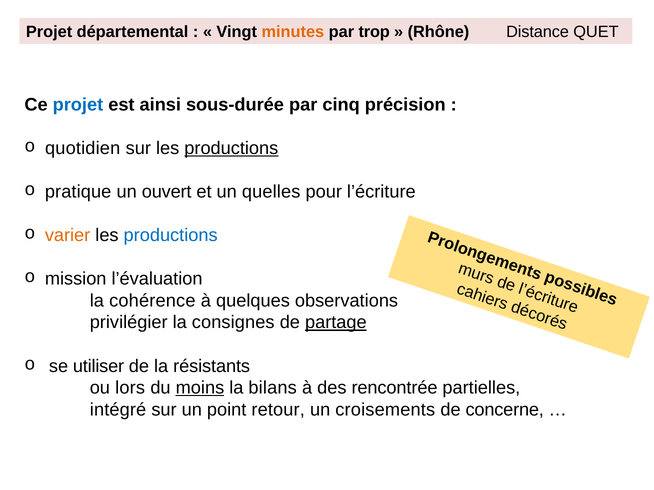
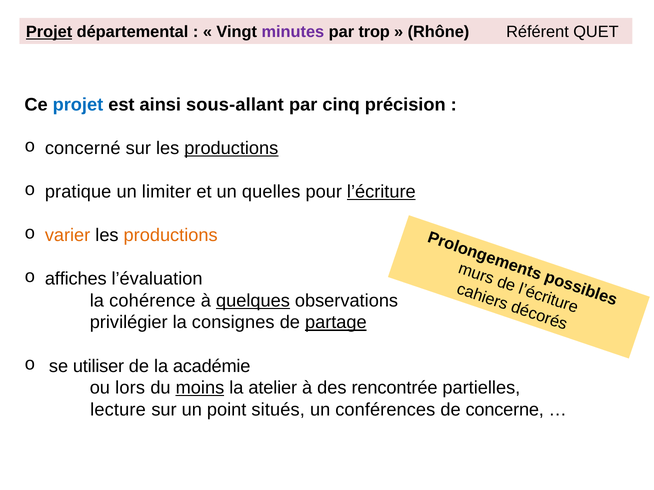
Projet at (49, 32) underline: none -> present
minutes colour: orange -> purple
Distance: Distance -> Référent
sous-durée: sous-durée -> sous-allant
quotidien: quotidien -> concerné
ouvert: ouvert -> limiter
l’écriture underline: none -> present
productions at (171, 236) colour: blue -> orange
mission: mission -> affiches
quelques underline: none -> present
résistants: résistants -> académie
bilans: bilans -> atelier
intégré: intégré -> lecture
retour: retour -> situés
croisements: croisements -> conférences
